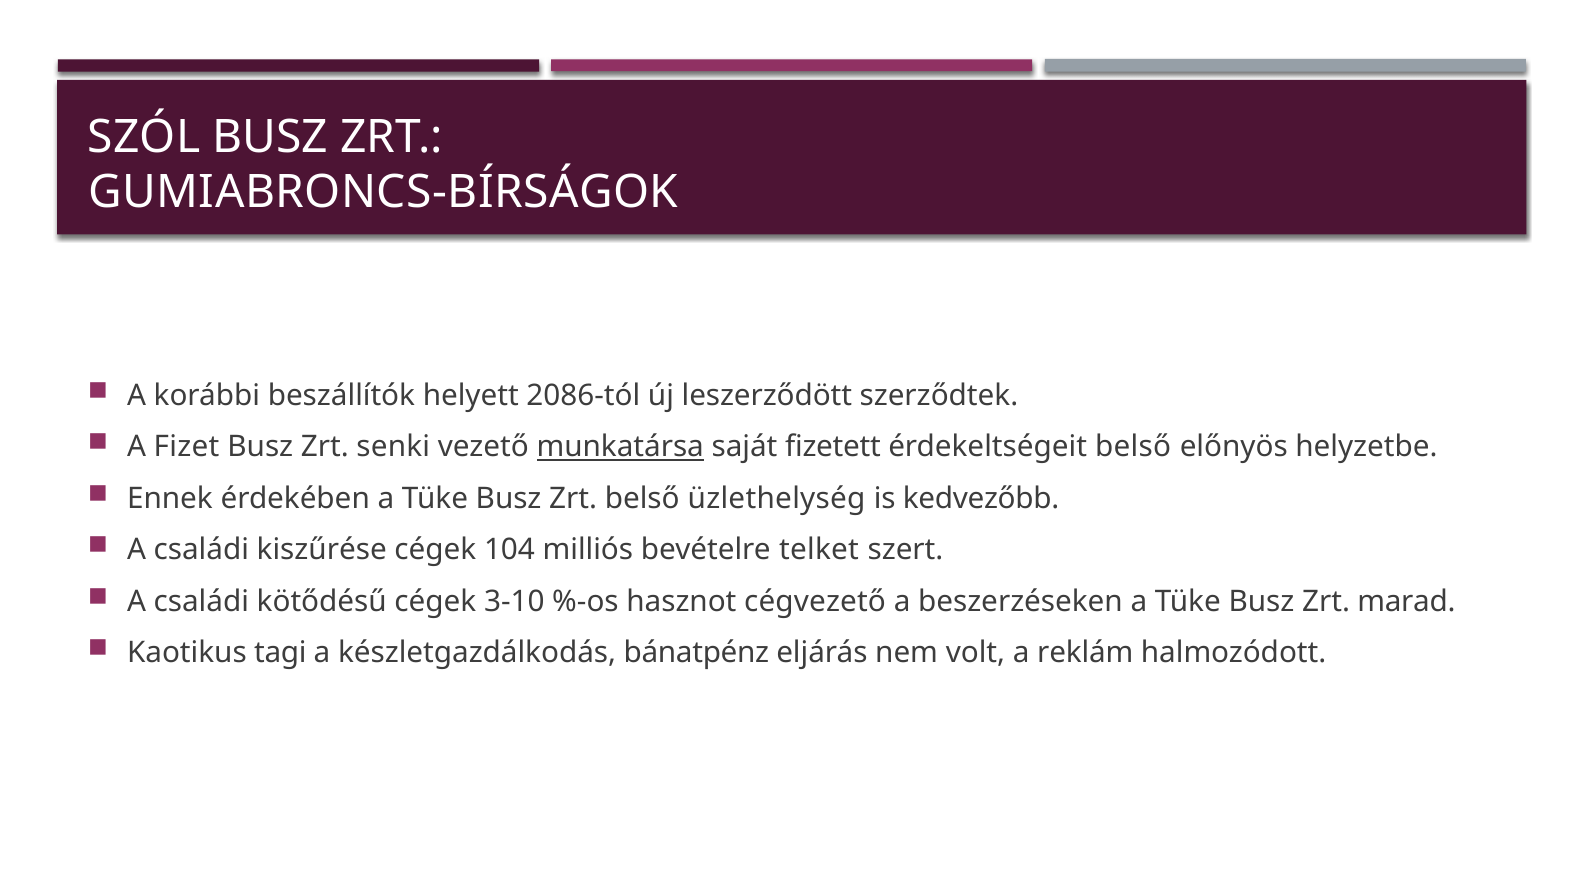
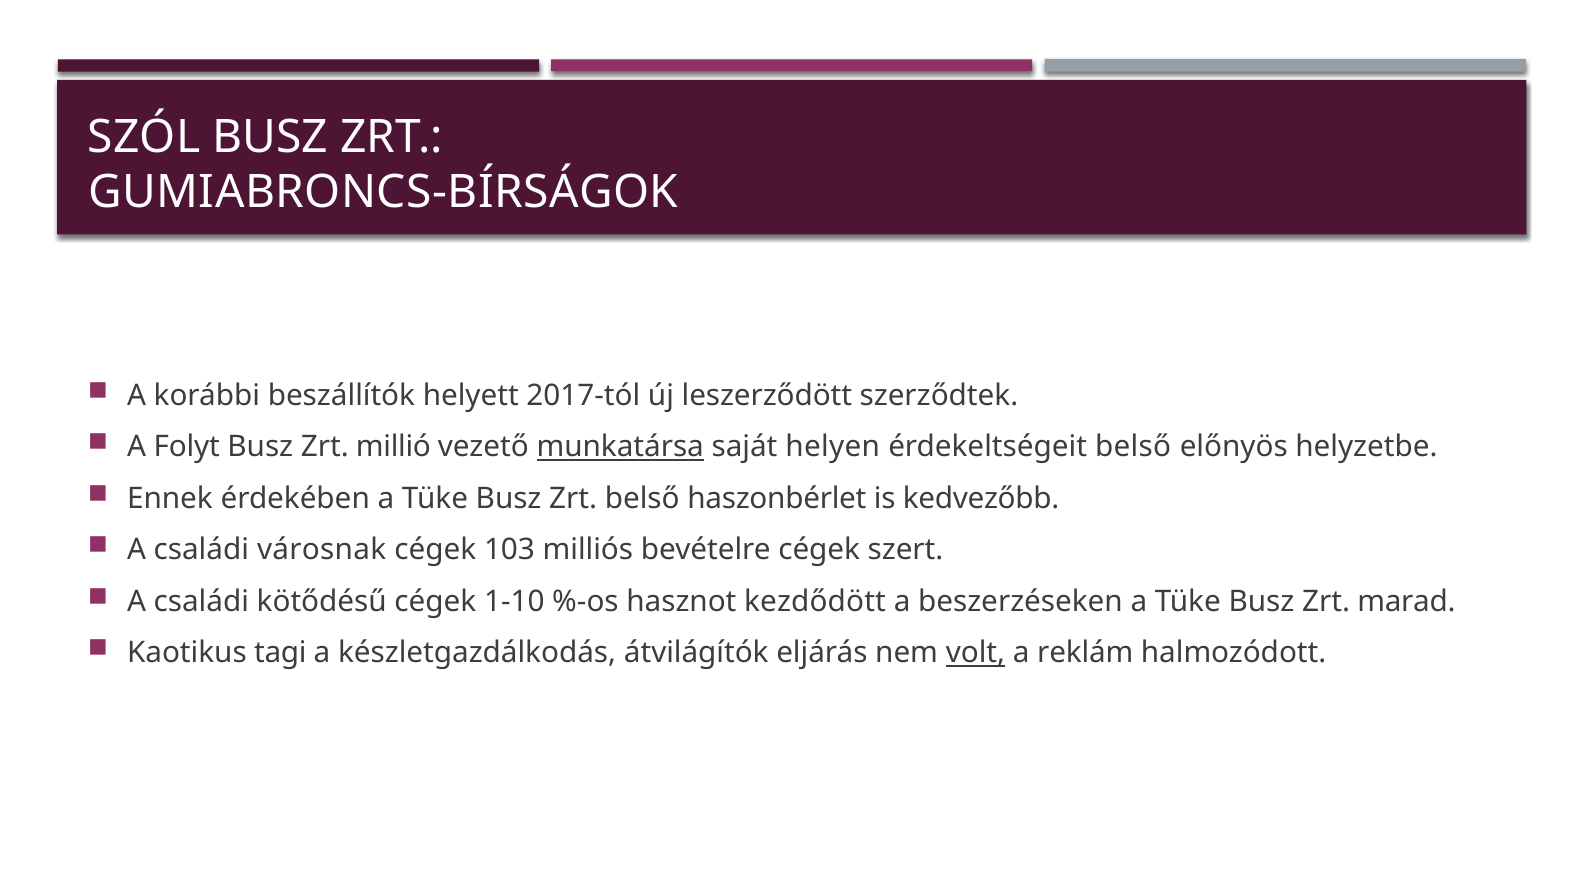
2086-tól: 2086-tól -> 2017-tól
Fizet: Fizet -> Folyt
senki: senki -> millió
fizetett: fizetett -> helyen
üzlethelység: üzlethelység -> haszonbérlet
kiszűrése: kiszűrése -> városnak
104: 104 -> 103
bevételre telket: telket -> cégek
3-10: 3-10 -> 1-10
cégvezető: cégvezető -> kezdődött
bánatpénz: bánatpénz -> átvilágítók
volt underline: none -> present
